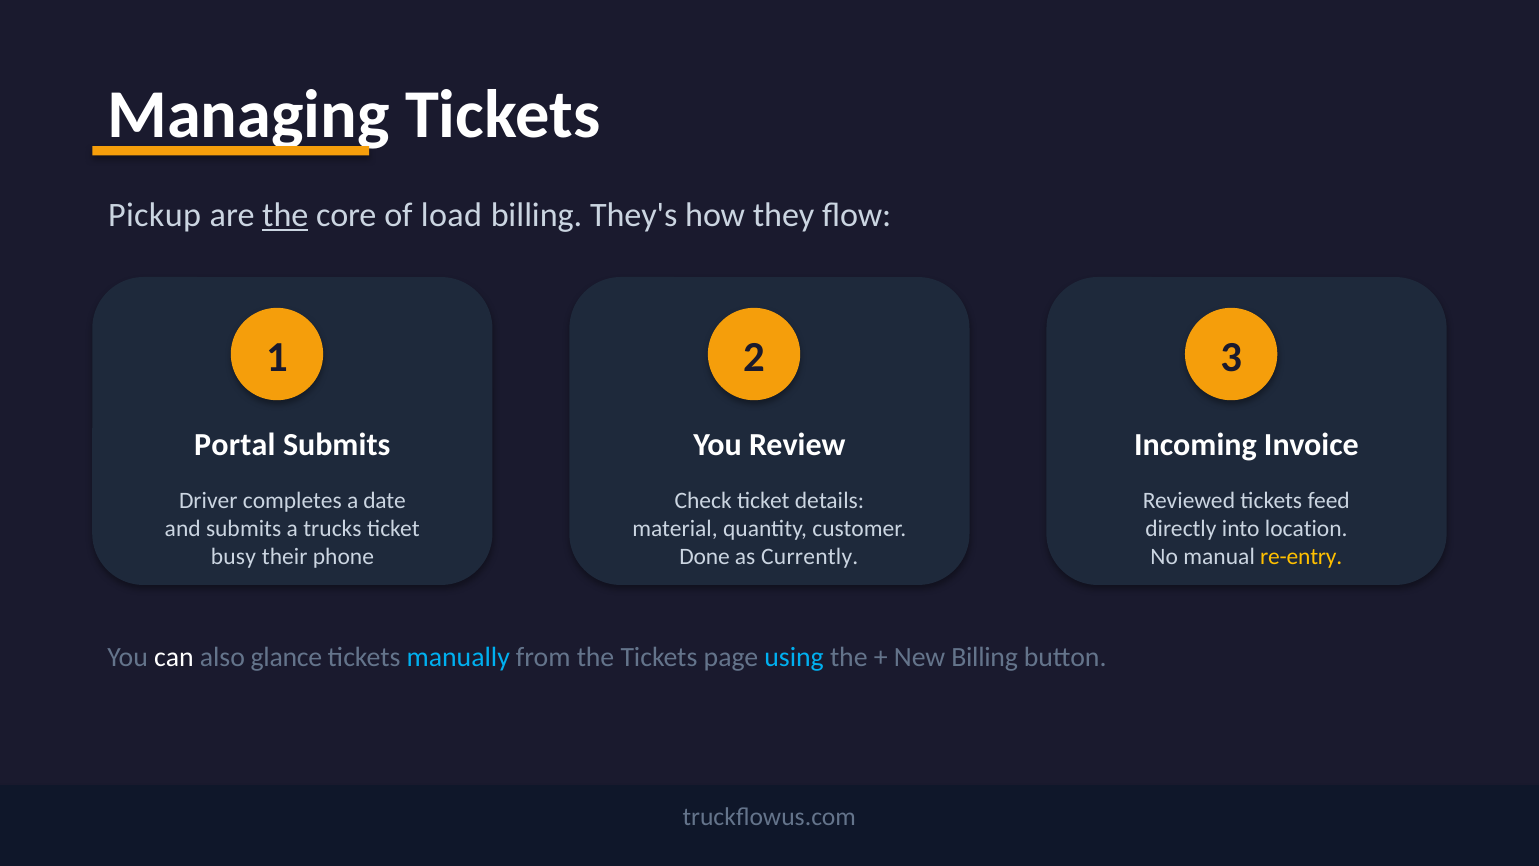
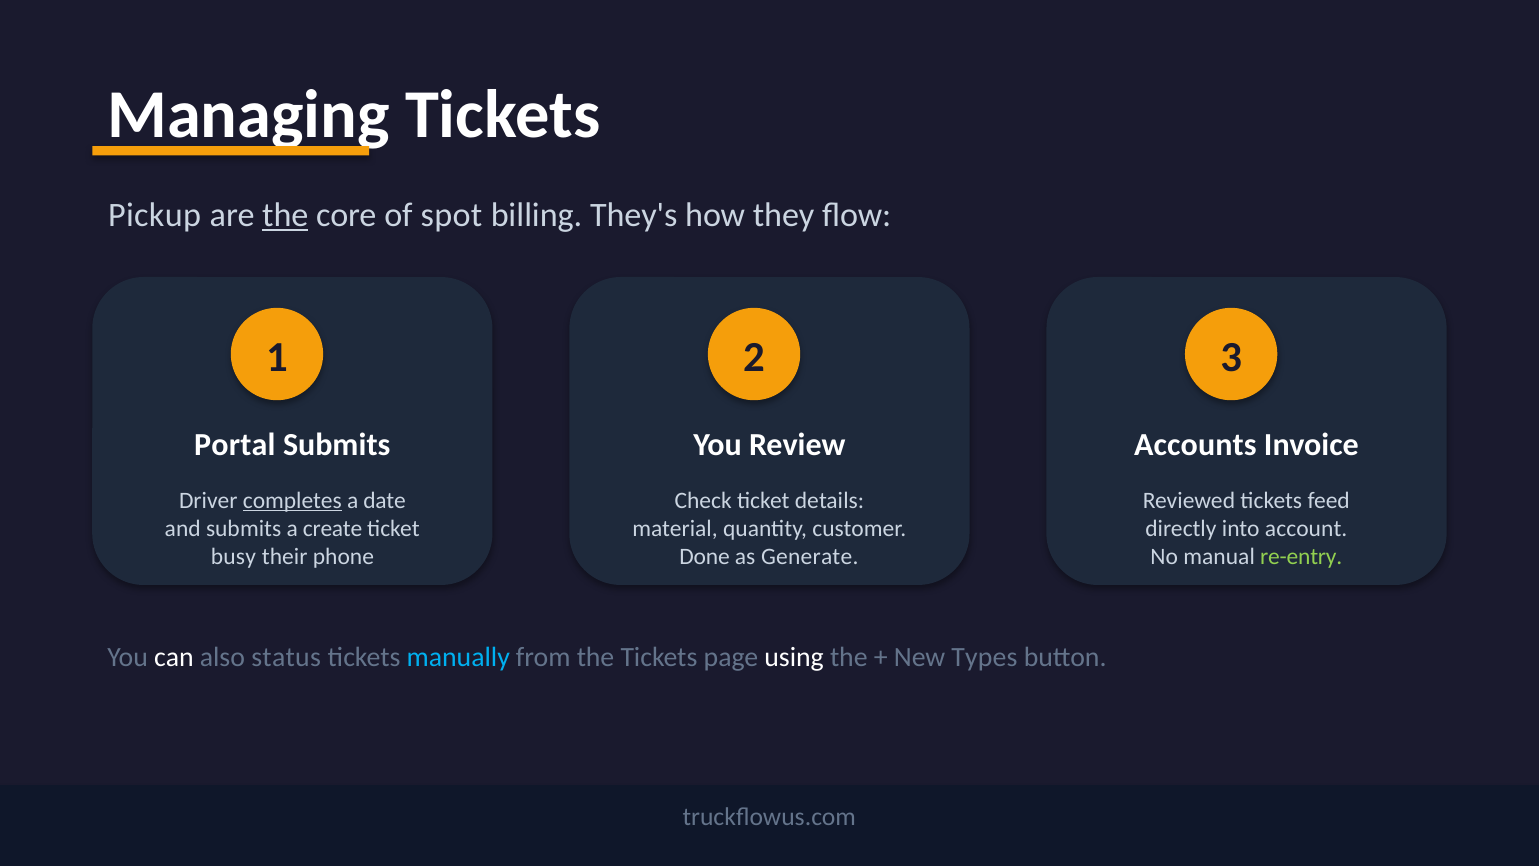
load: load -> spot
Incoming: Incoming -> Accounts
completes underline: none -> present
trucks: trucks -> create
location: location -> account
Currently: Currently -> Generate
re-entry colour: yellow -> light green
glance: glance -> status
using colour: light blue -> white
New Billing: Billing -> Types
